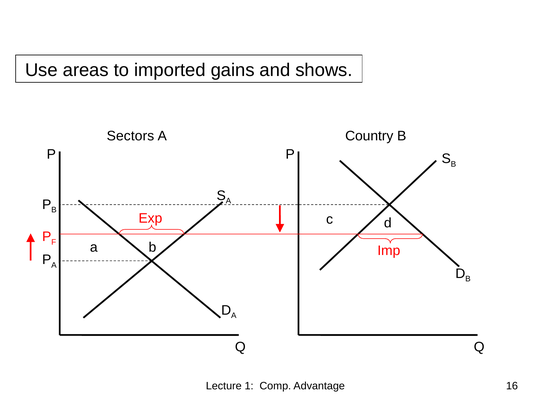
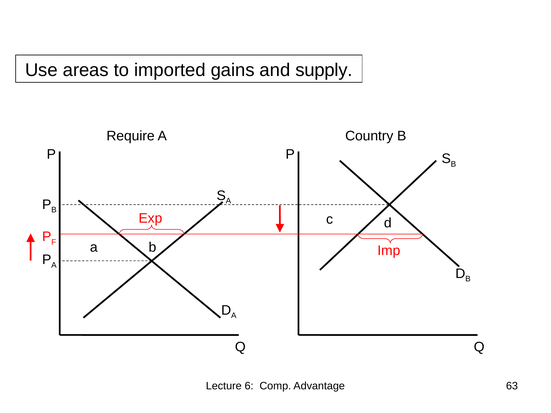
shows: shows -> supply
Sectors: Sectors -> Require
1: 1 -> 6
16: 16 -> 63
